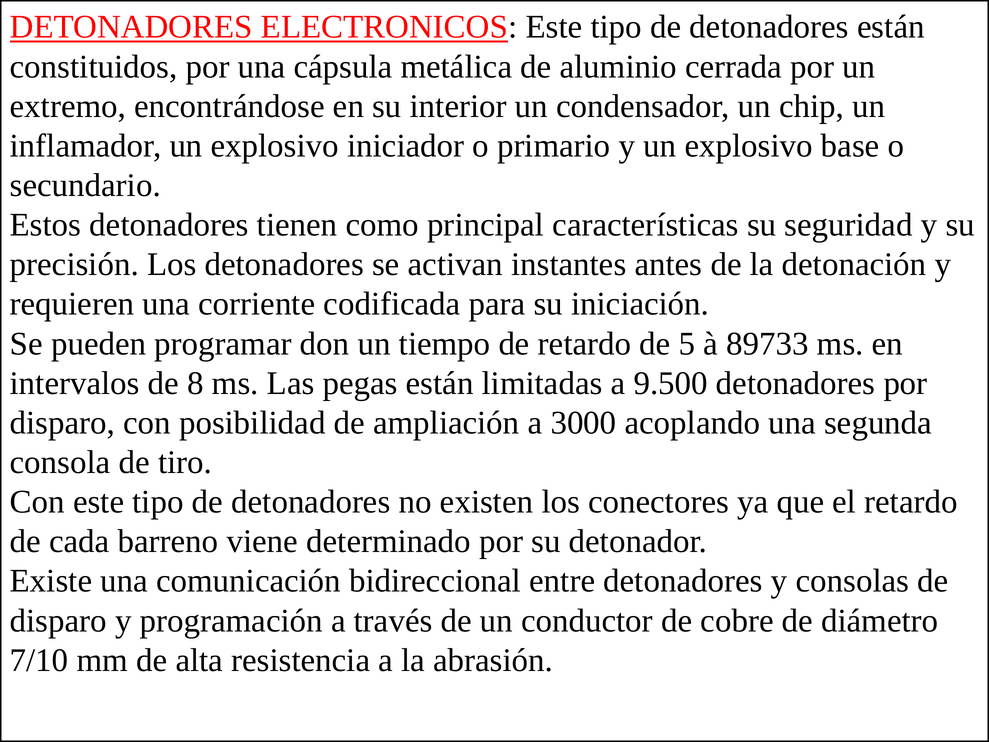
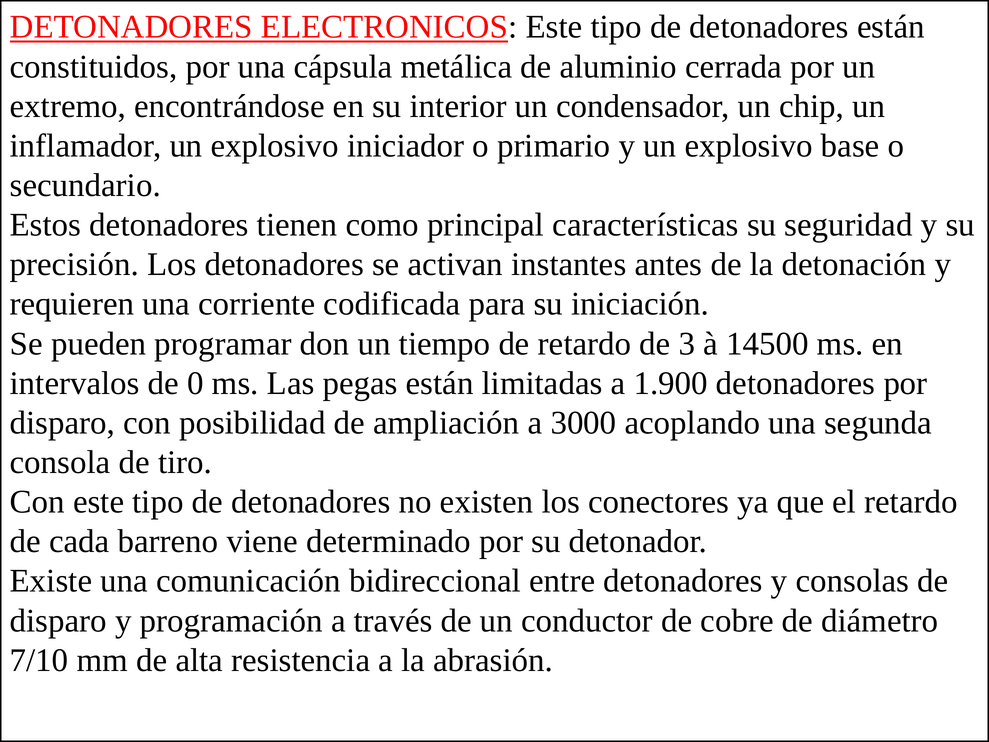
5: 5 -> 3
89733: 89733 -> 14500
8: 8 -> 0
9.500: 9.500 -> 1.900
